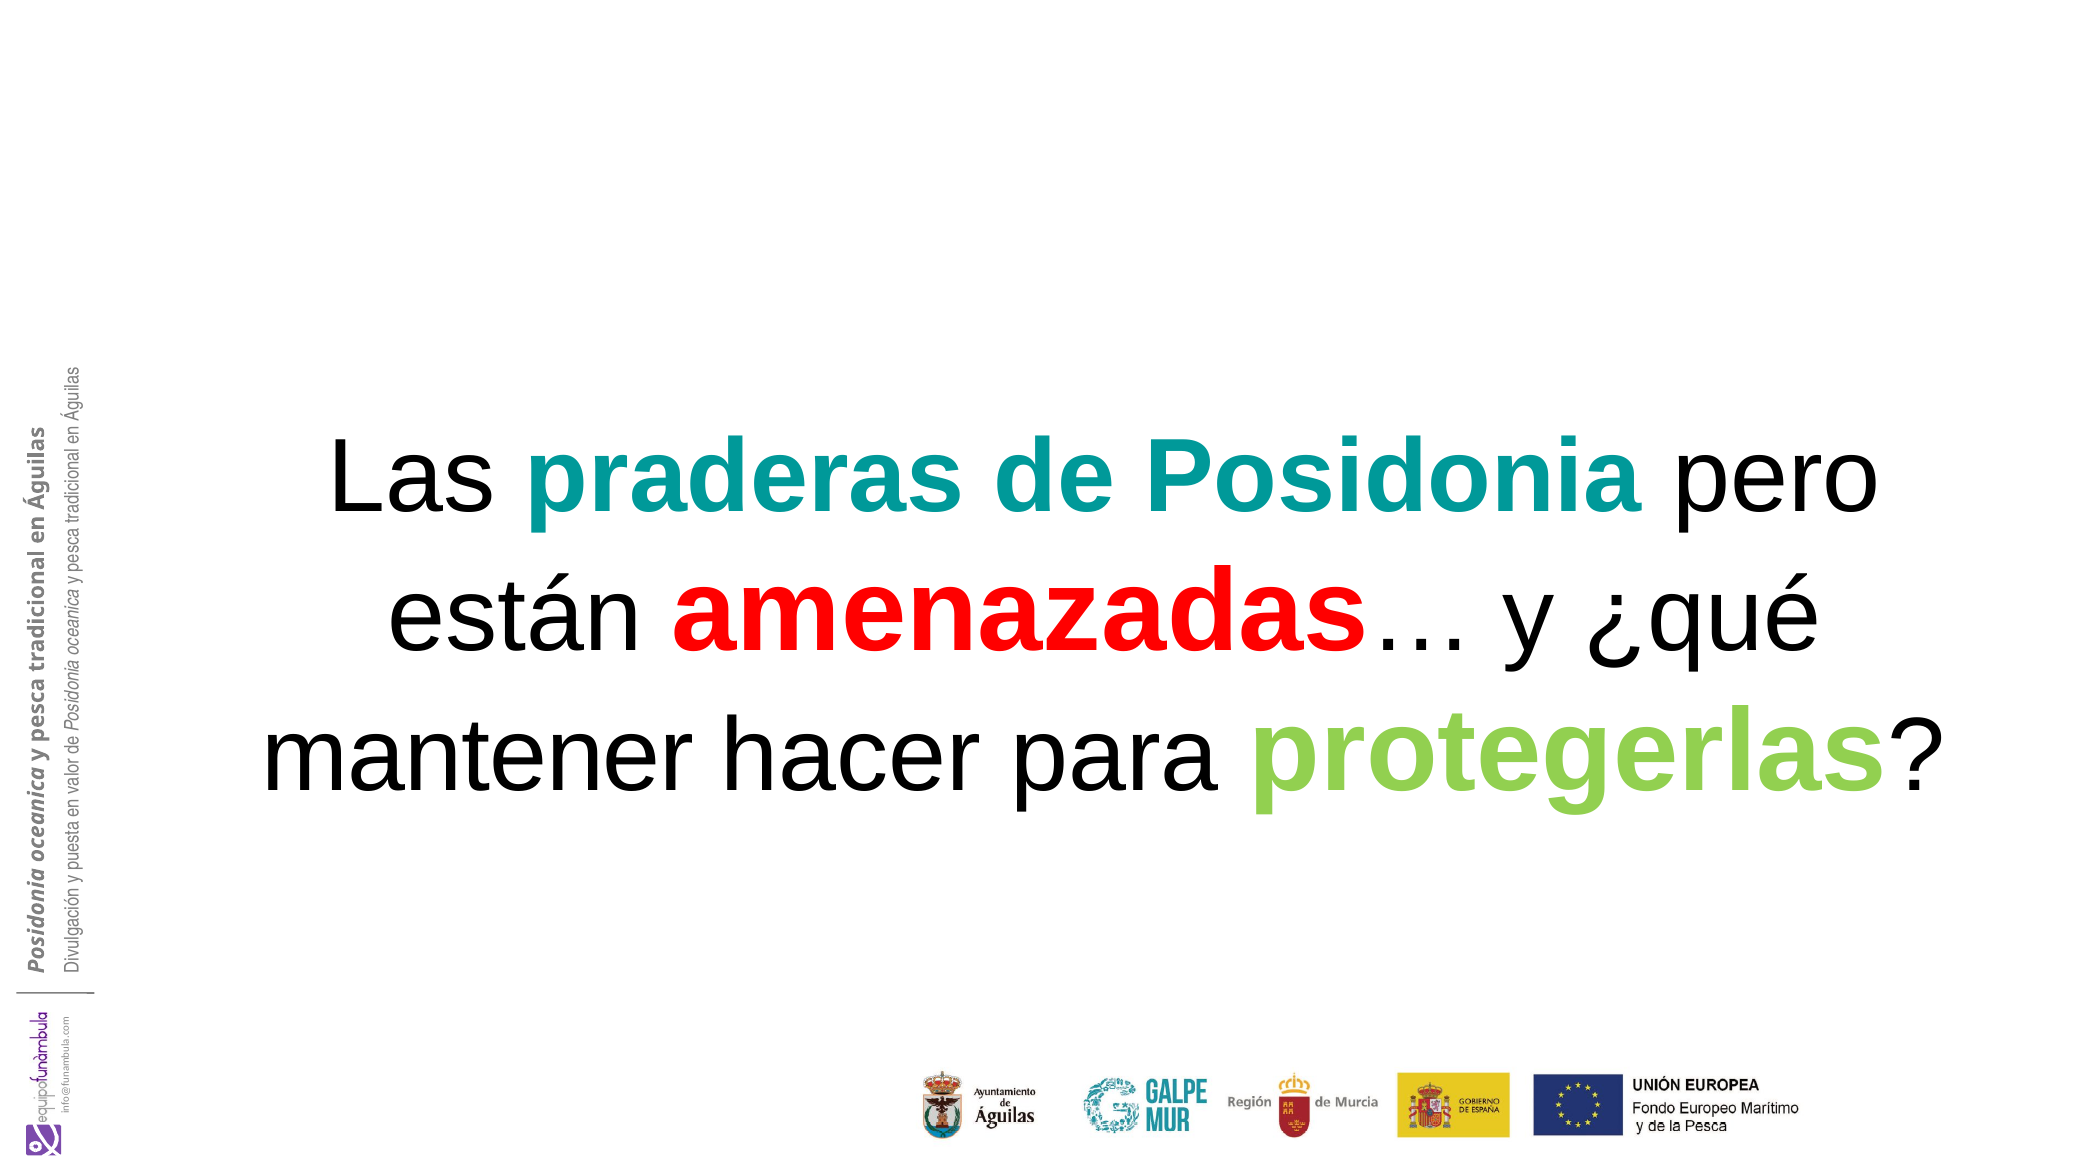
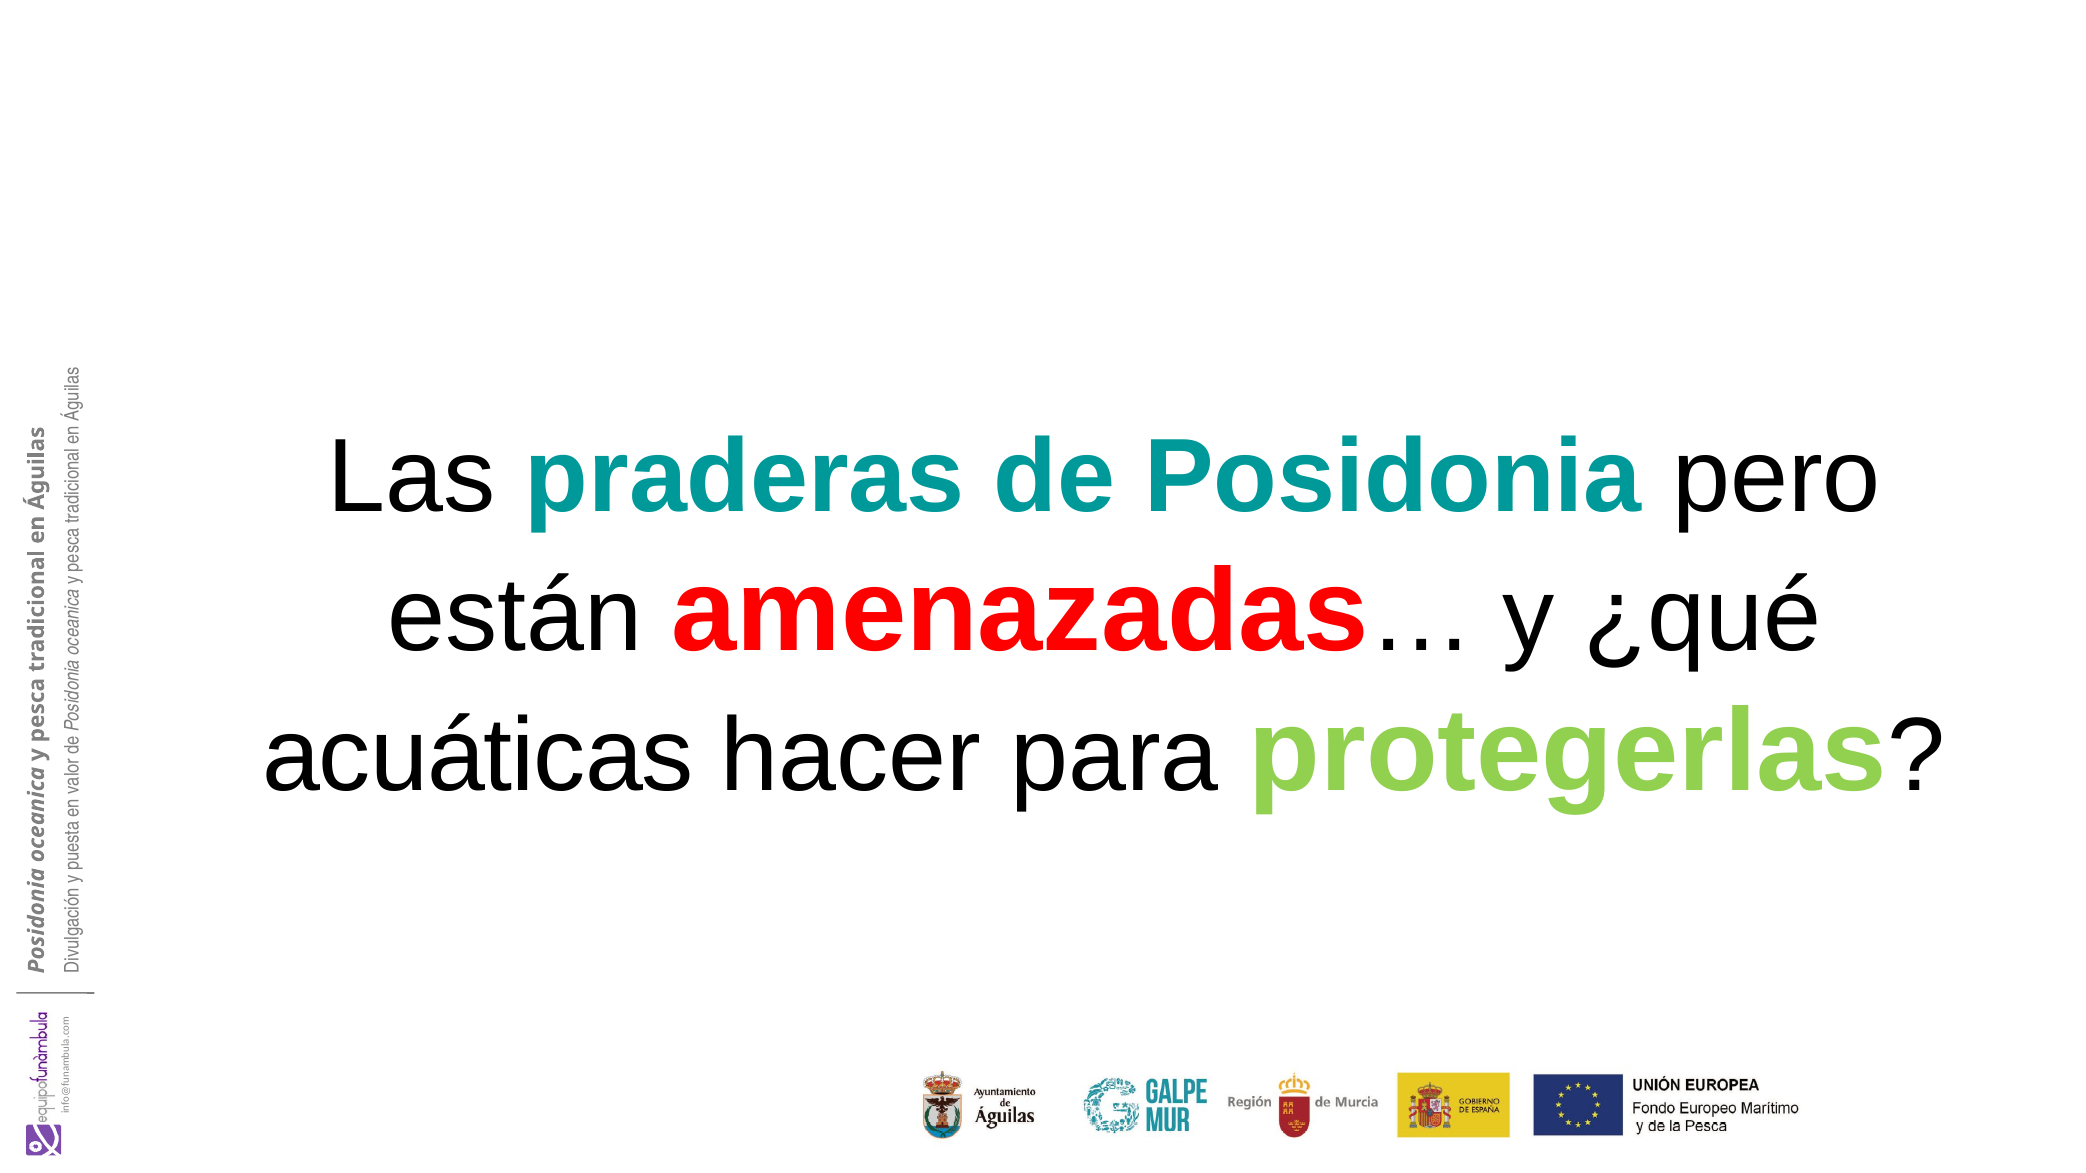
mantener: mantener -> acuáticas
